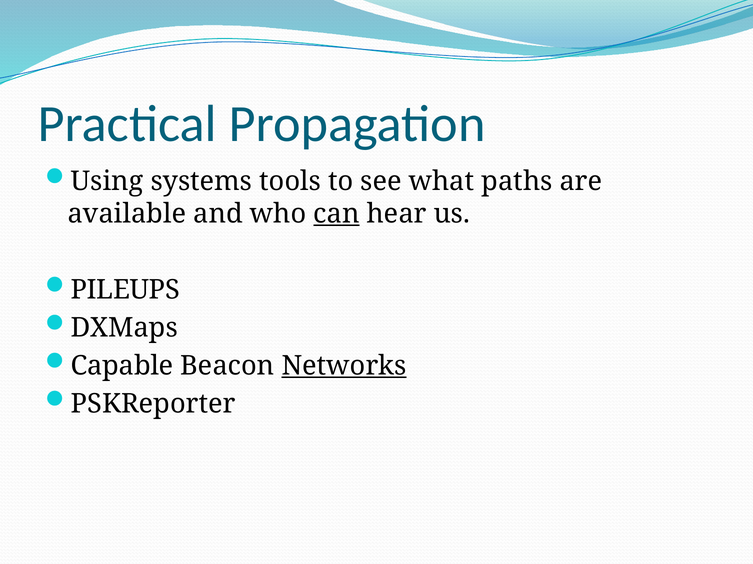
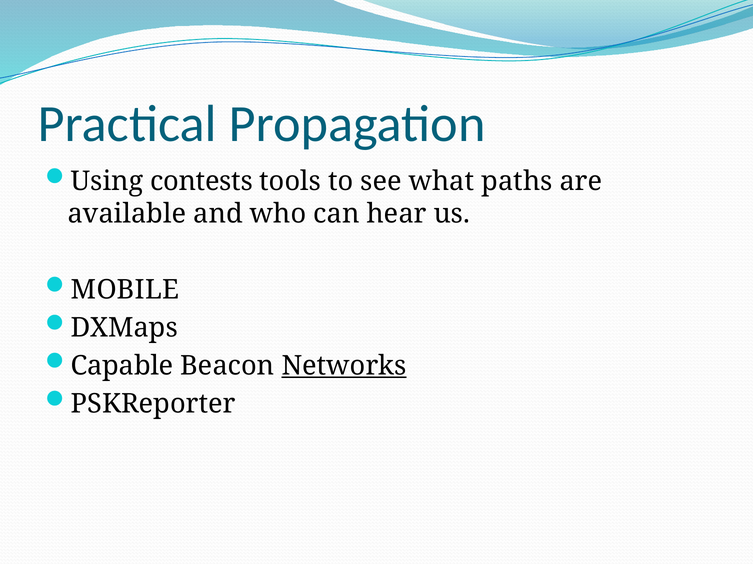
systems: systems -> contests
can underline: present -> none
PILEUPS: PILEUPS -> MOBILE
